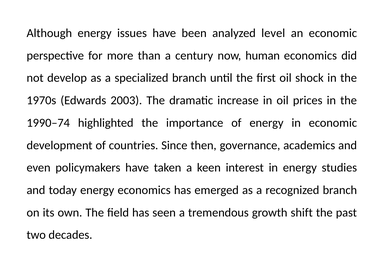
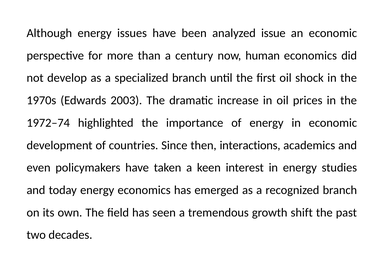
level: level -> issue
1990–74: 1990–74 -> 1972–74
governance: governance -> interactions
